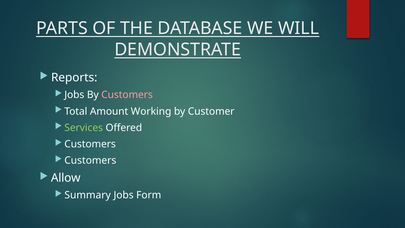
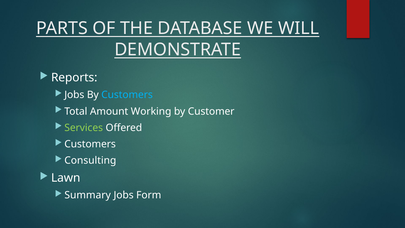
Customers at (127, 95) colour: pink -> light blue
Customers at (90, 160): Customers -> Consulting
Allow: Allow -> Lawn
